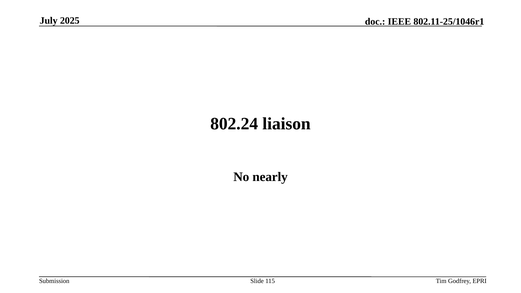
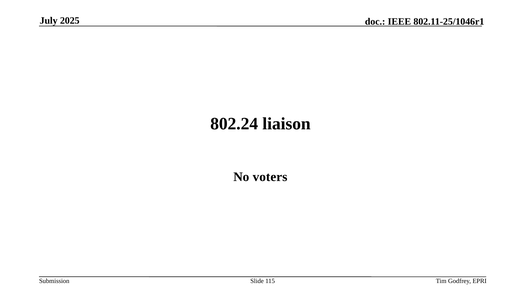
nearly: nearly -> voters
